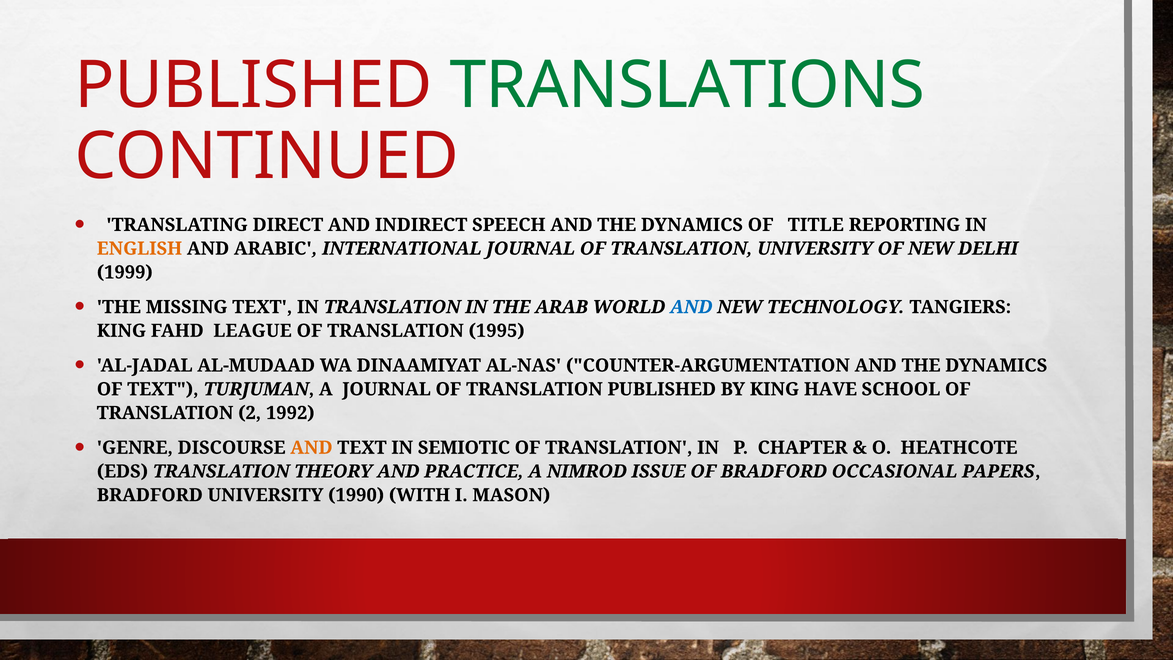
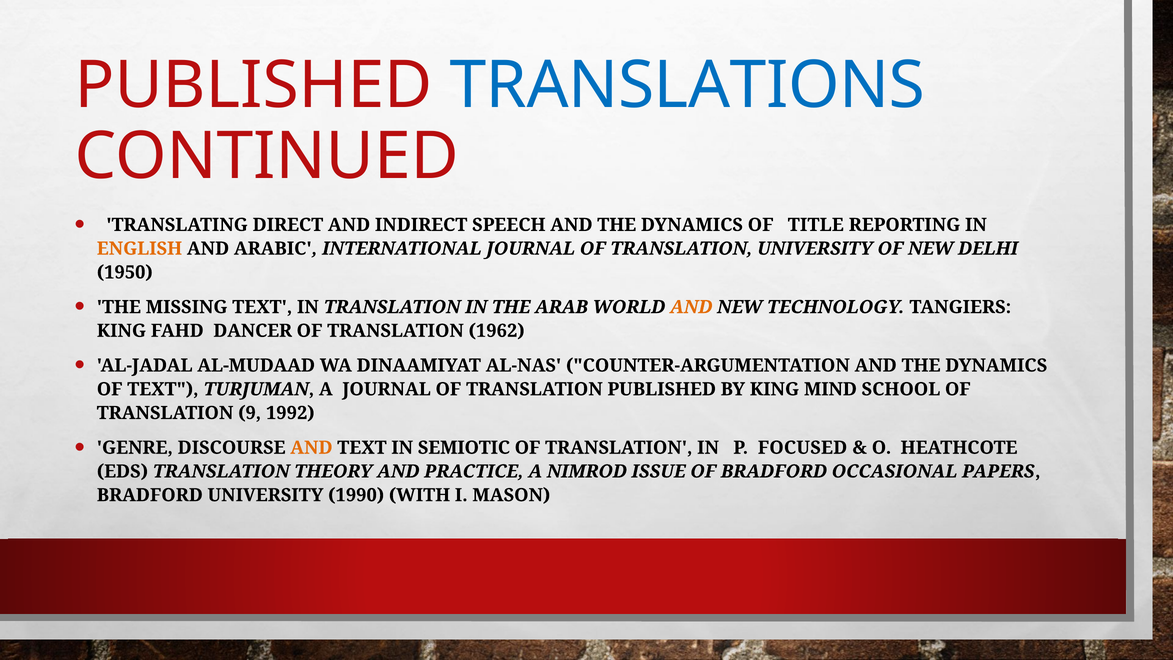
TRANSLATIONS colour: green -> blue
1999: 1999 -> 1950
AND at (691, 307) colour: blue -> orange
LEAGUE: LEAGUE -> DANCER
1995: 1995 -> 1962
HAVE: HAVE -> MIND
2: 2 -> 9
CHAPTER: CHAPTER -> FOCUSED
